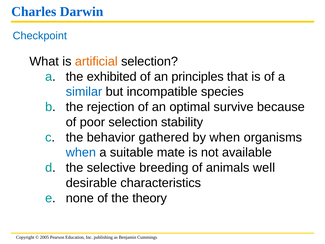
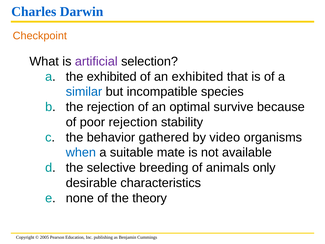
Checkpoint colour: blue -> orange
artificial colour: orange -> purple
an principles: principles -> exhibited
poor selection: selection -> rejection
by when: when -> video
well: well -> only
